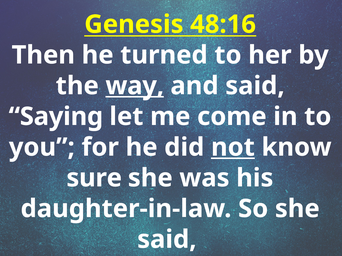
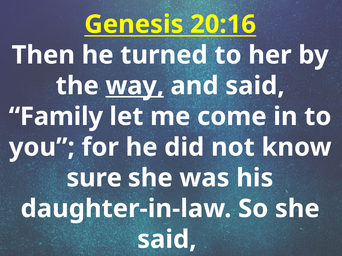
48:16: 48:16 -> 20:16
Saying: Saying -> Family
not underline: present -> none
